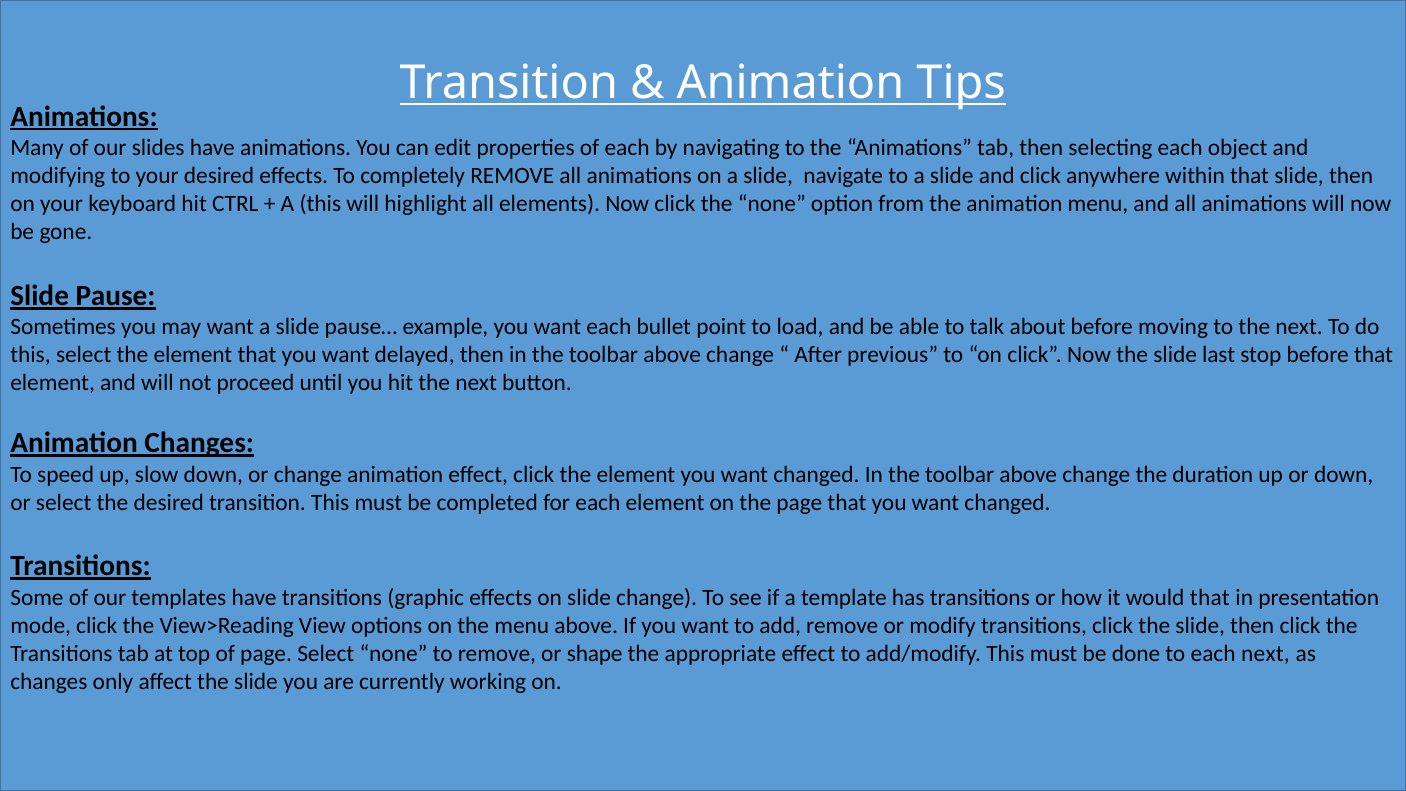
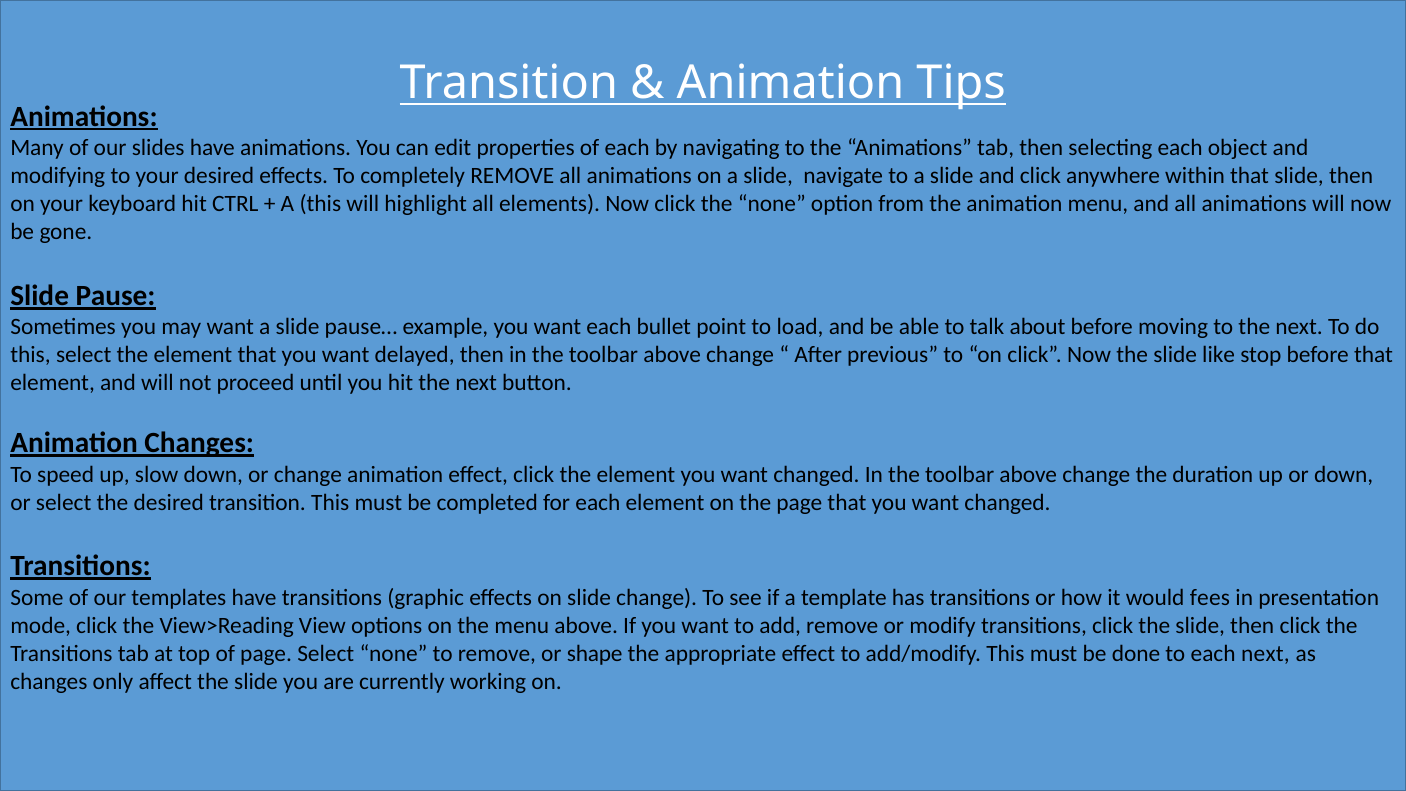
last: last -> like
would that: that -> fees
